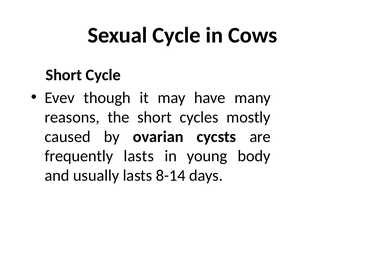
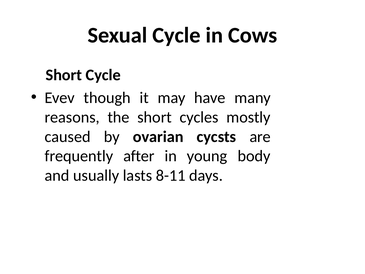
frequently lasts: lasts -> after
8-14: 8-14 -> 8-11
